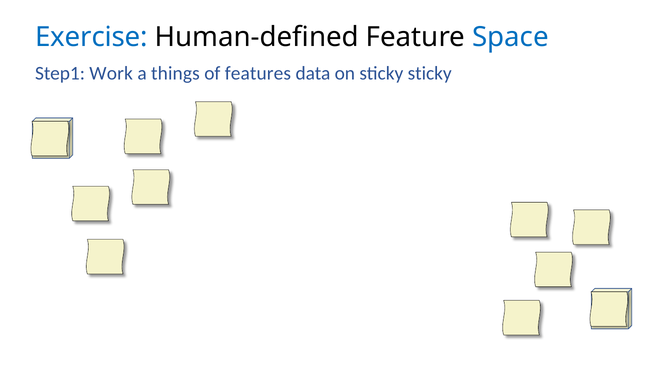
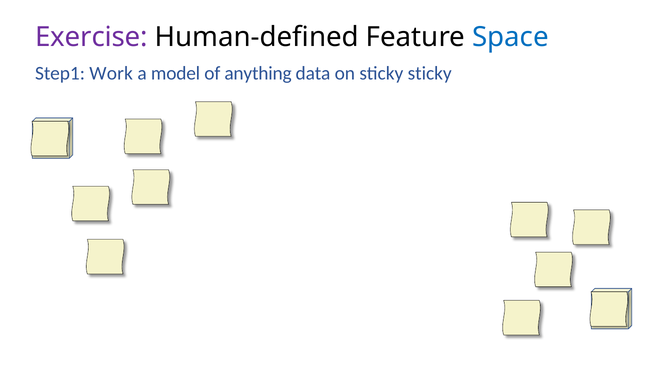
Exercise colour: blue -> purple
things: things -> model
features: features -> anything
